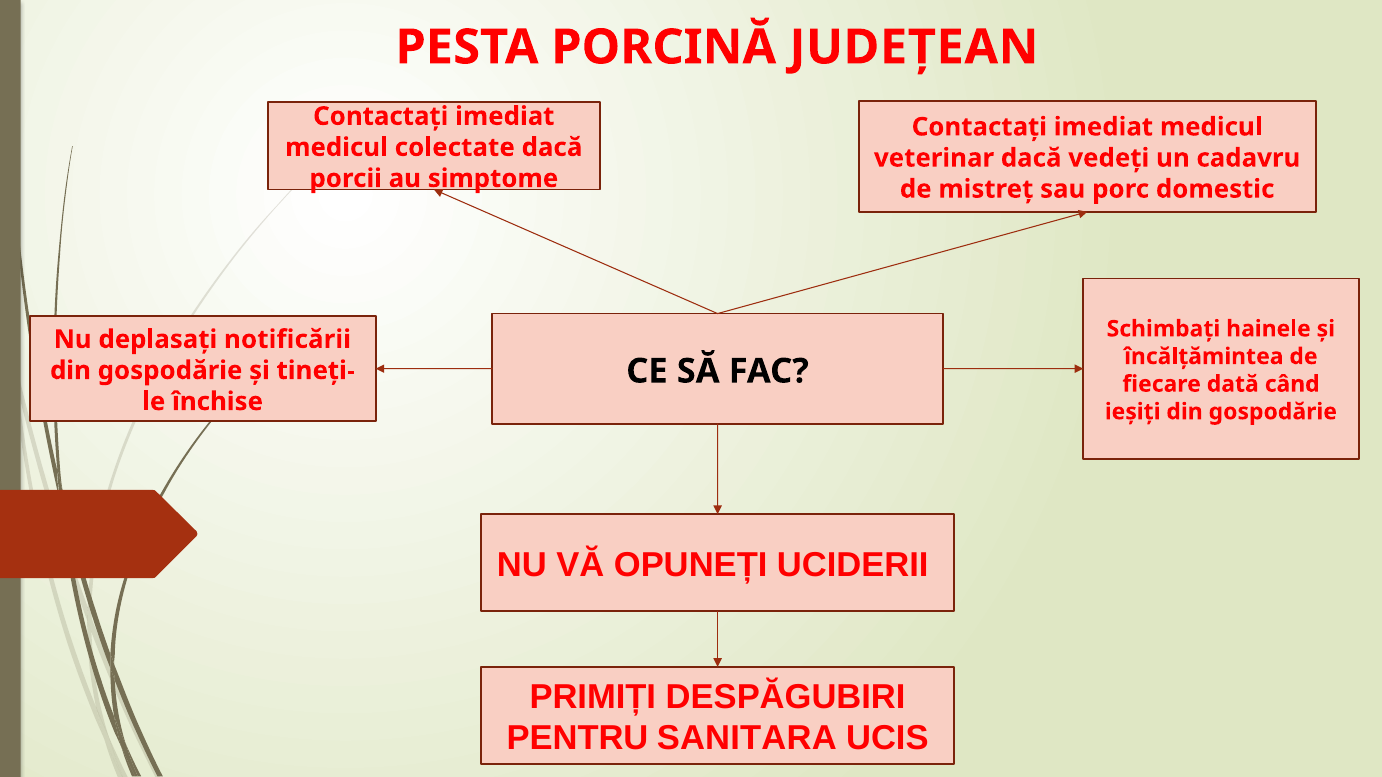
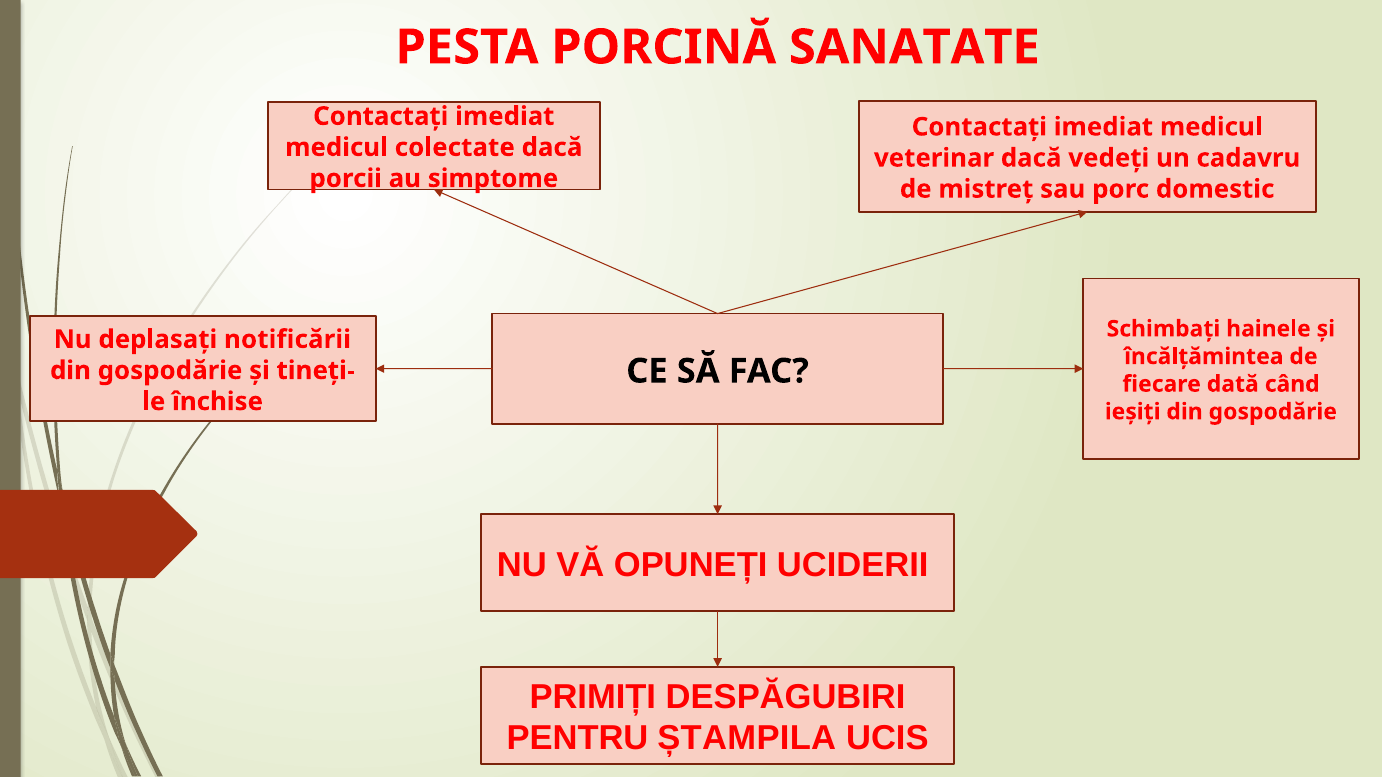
JUDEȚEAN: JUDEȚEAN -> SANATATE
SANITARA: SANITARA -> ȘTAMPILA
